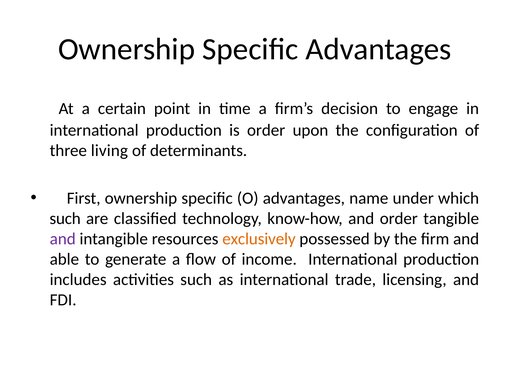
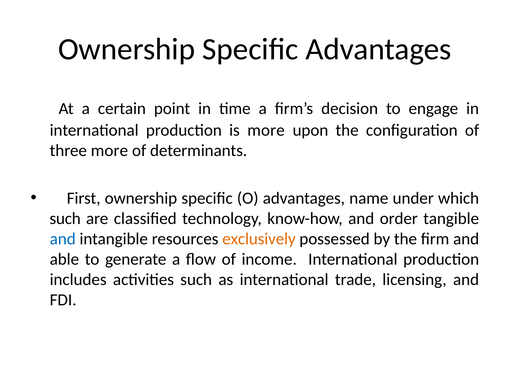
is order: order -> more
three living: living -> more
and at (63, 239) colour: purple -> blue
